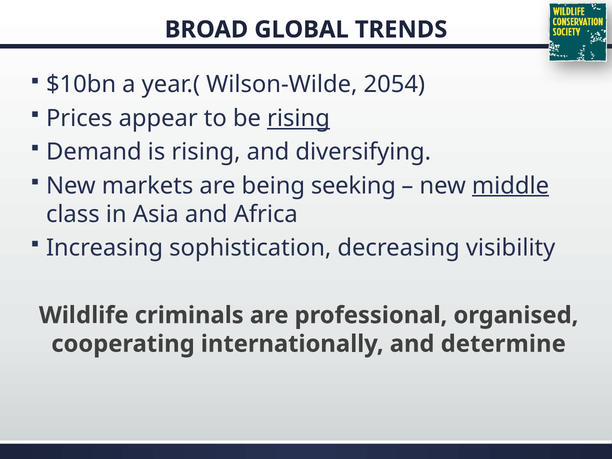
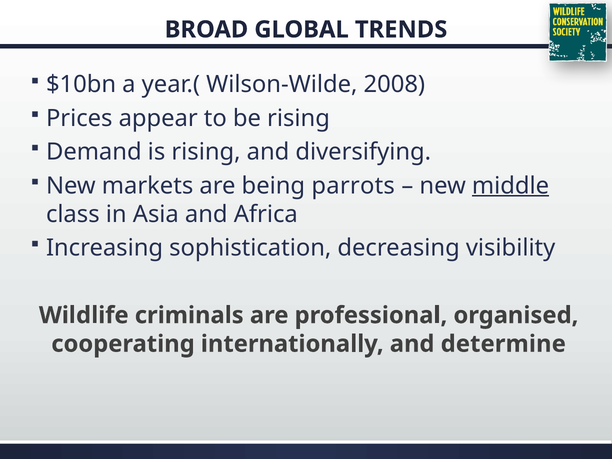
2054: 2054 -> 2008
rising at (299, 118) underline: present -> none
seeking: seeking -> parrots
